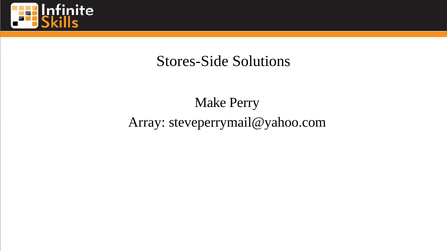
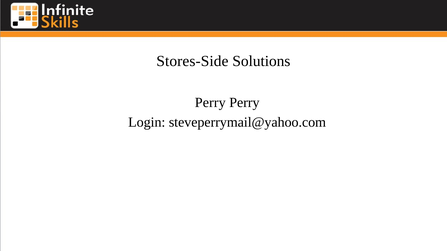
Make at (210, 103): Make -> Perry
Array: Array -> Login
